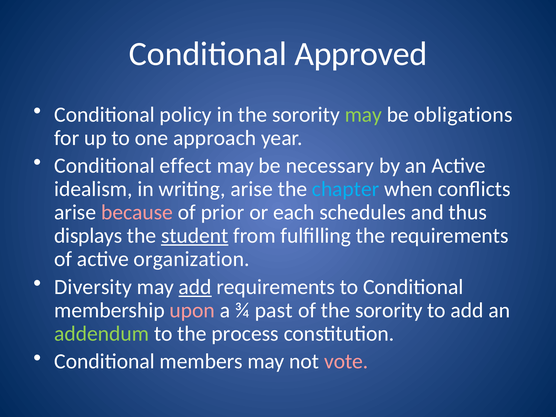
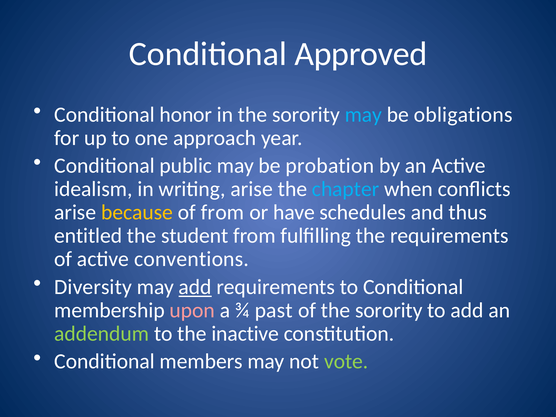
policy: policy -> honor
may at (363, 115) colour: light green -> light blue
effect: effect -> public
necessary: necessary -> probation
because colour: pink -> yellow
of prior: prior -> from
each: each -> have
displays: displays -> entitled
student underline: present -> none
organization: organization -> conventions
process: process -> inactive
vote colour: pink -> light green
